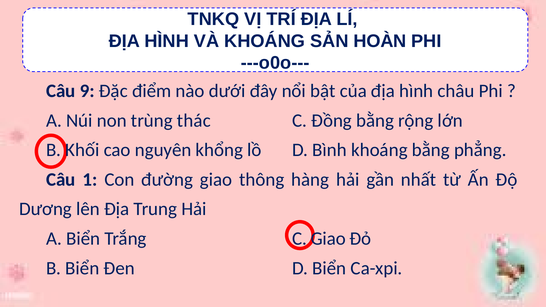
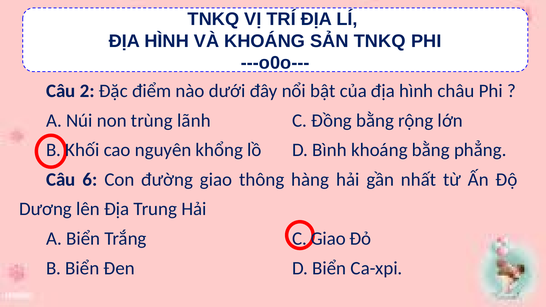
SẢN HOÀN: HOÀN -> TNKQ
9: 9 -> 2
thác: thác -> lãnh
1: 1 -> 6
